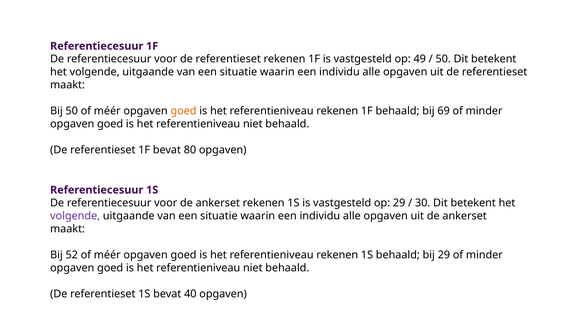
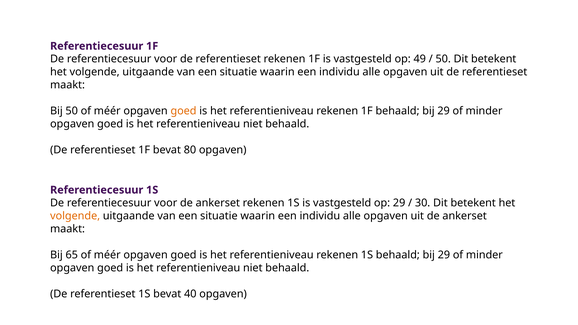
1F behaald bij 69: 69 -> 29
volgende at (75, 216) colour: purple -> orange
52: 52 -> 65
